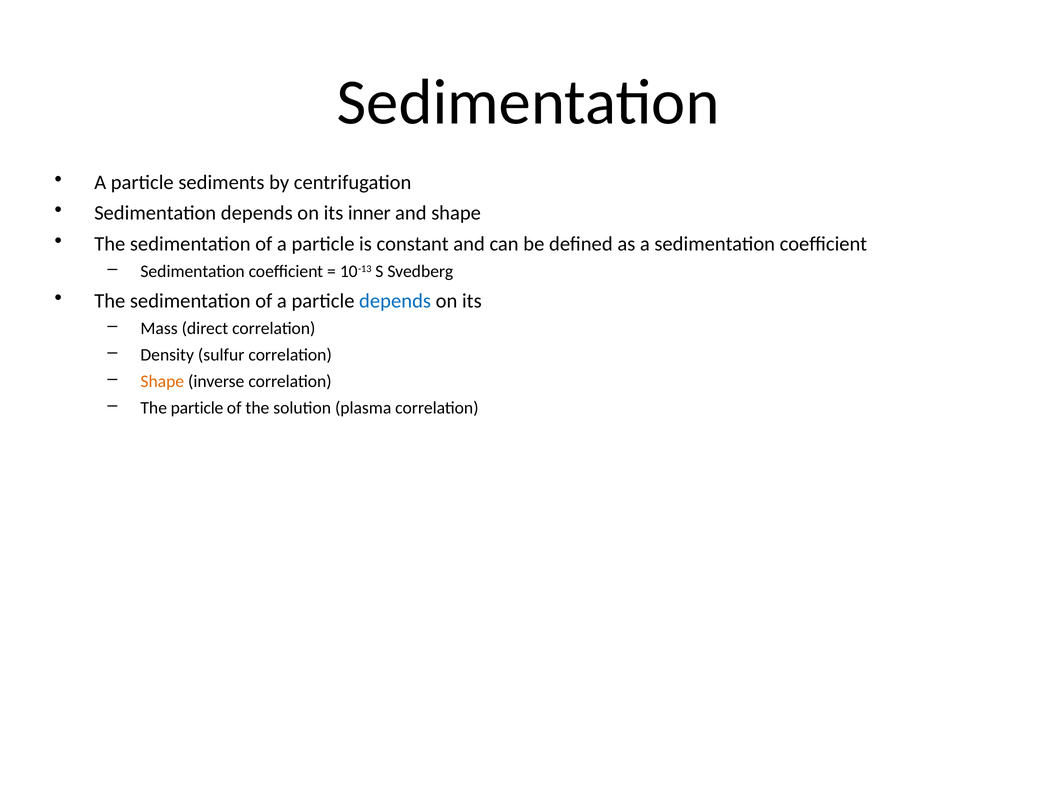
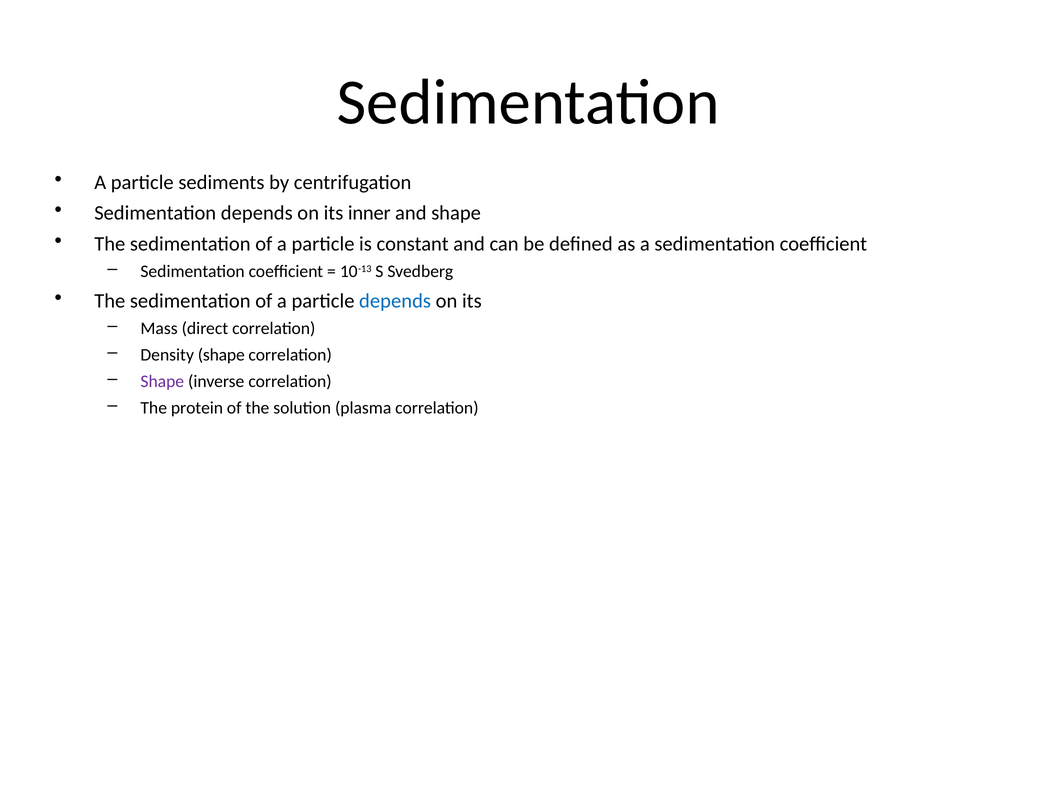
Density sulfur: sulfur -> shape
Shape at (162, 381) colour: orange -> purple
The particle: particle -> protein
